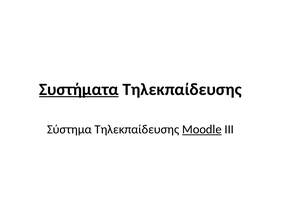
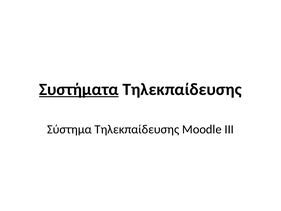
Moodle underline: present -> none
